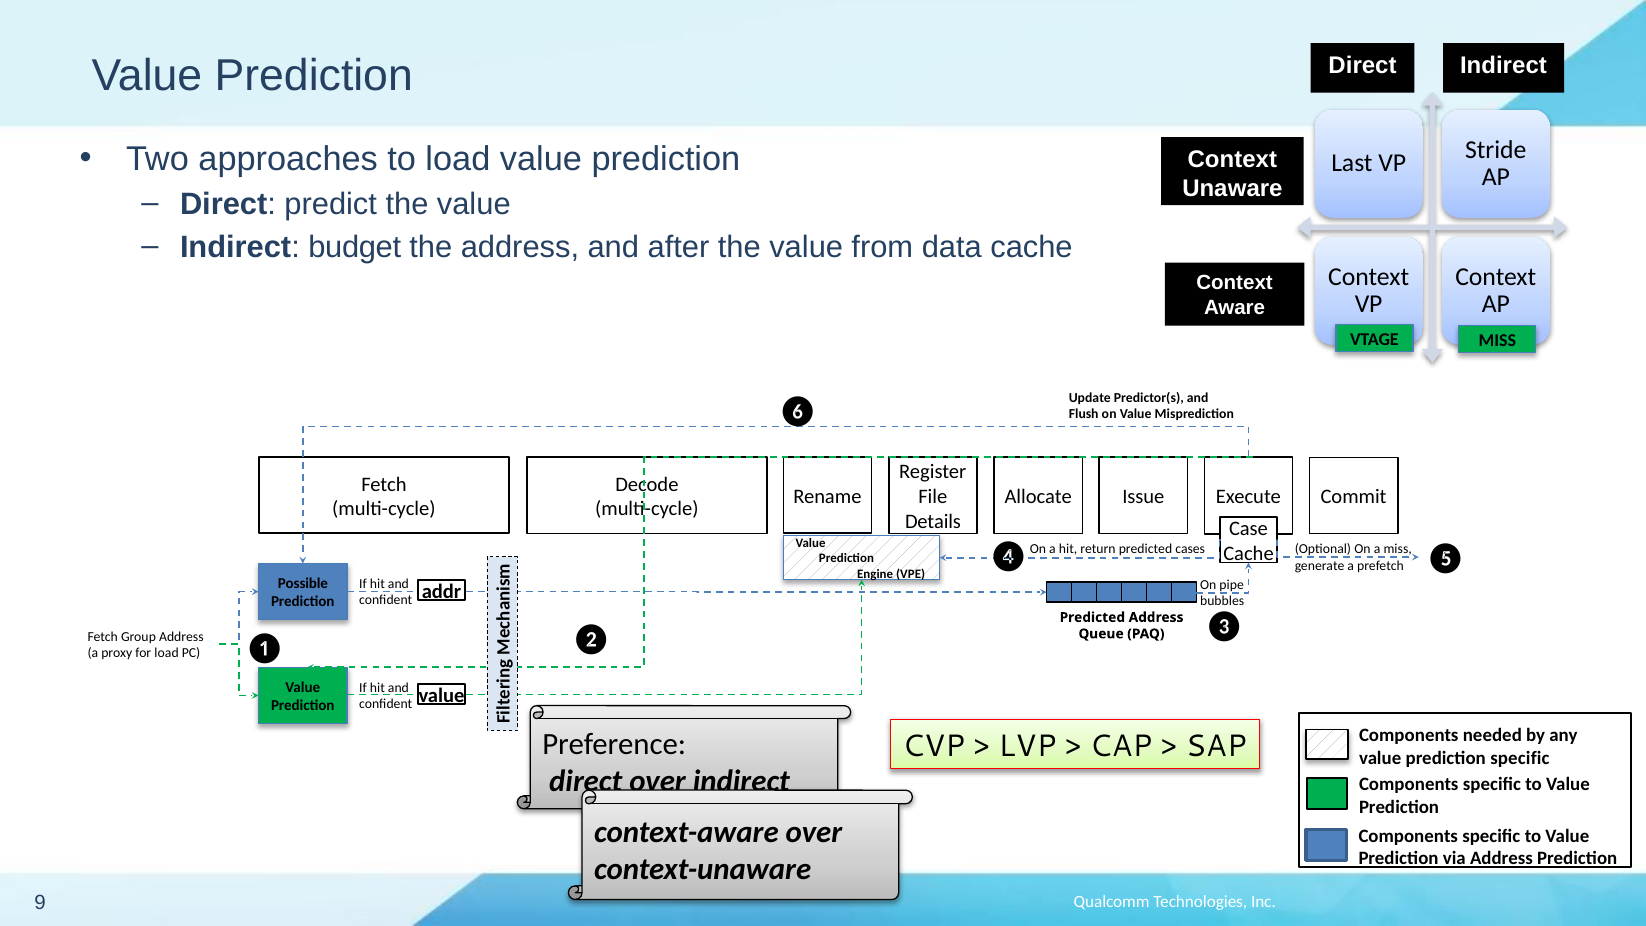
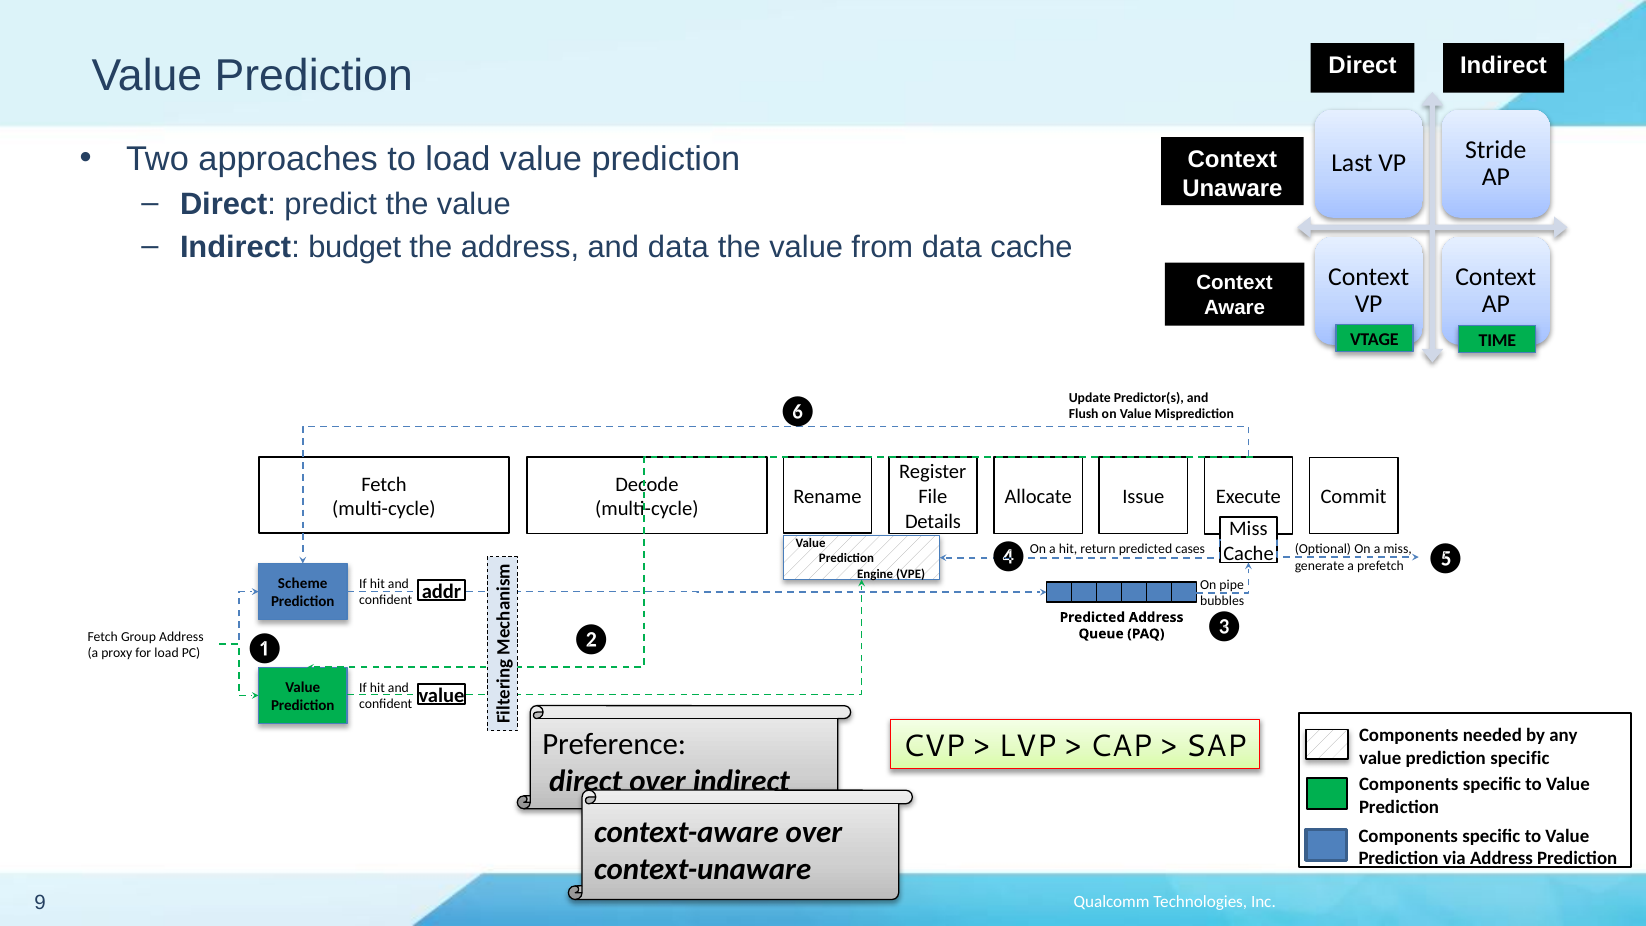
and after: after -> data
VTAGE MISS: MISS -> TIME
Case at (1248, 529): Case -> Miss
Possible: Possible -> Scheme
